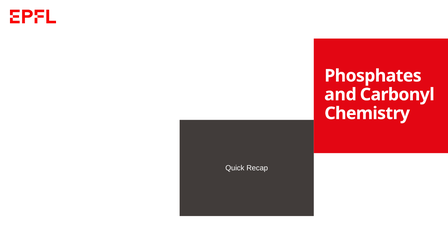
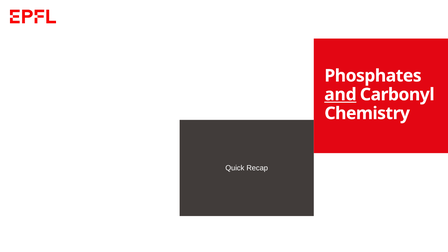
and underline: none -> present
